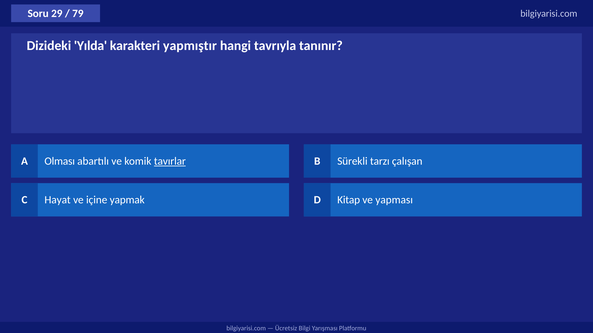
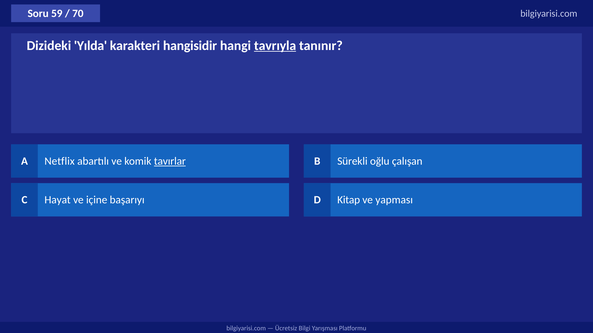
29: 29 -> 59
79: 79 -> 70
yapmıştır: yapmıştır -> hangisidir
tavrıyla underline: none -> present
Olması: Olması -> Netflix
tarzı: tarzı -> oğlu
yapmak: yapmak -> başarıyı
